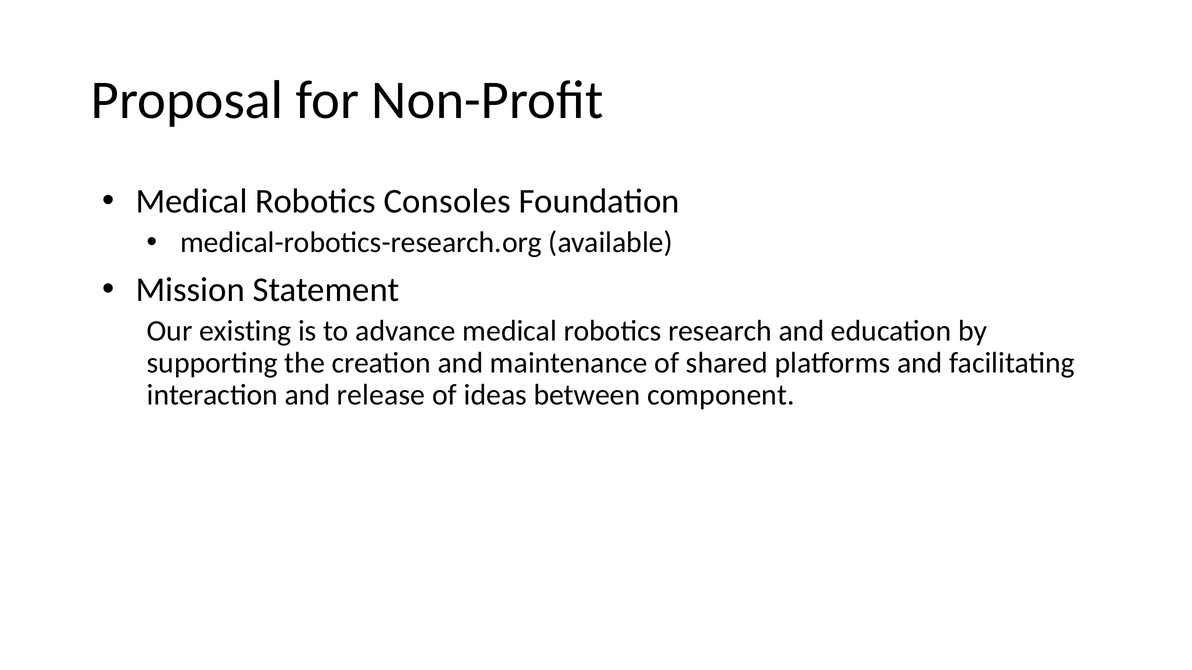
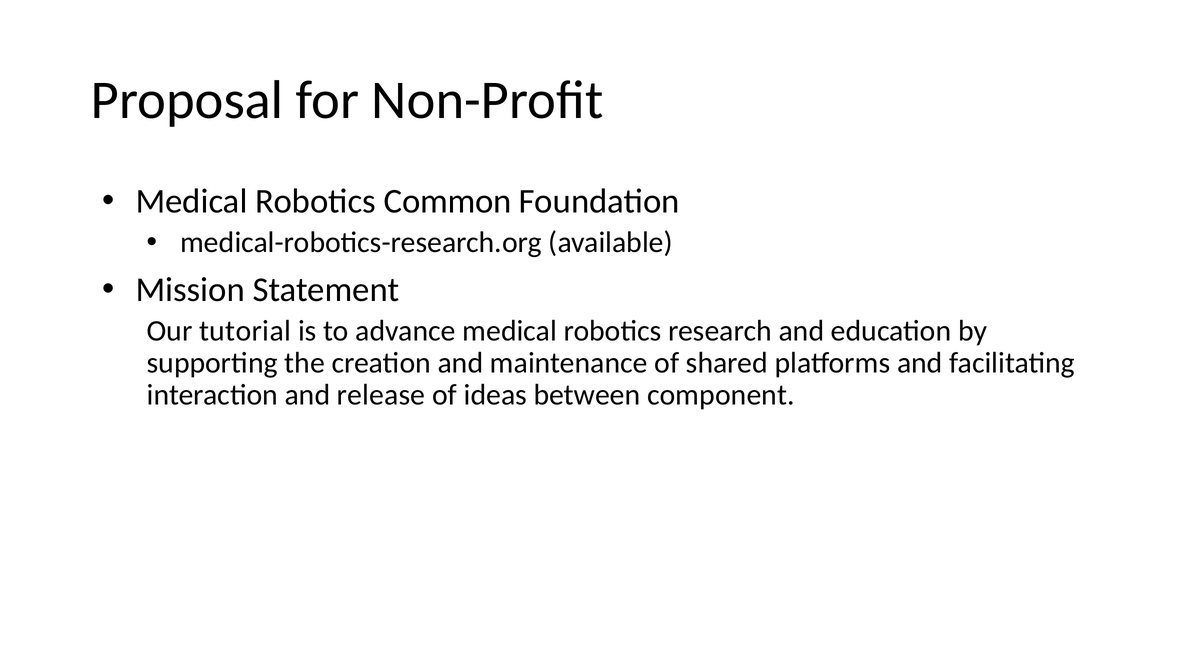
Consoles: Consoles -> Common
existing: existing -> tutorial
